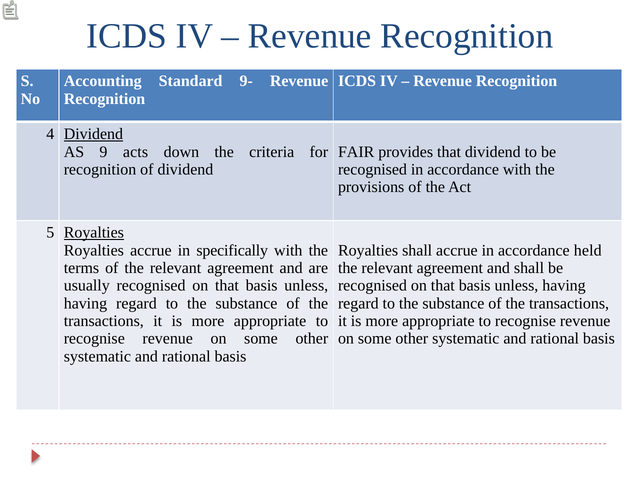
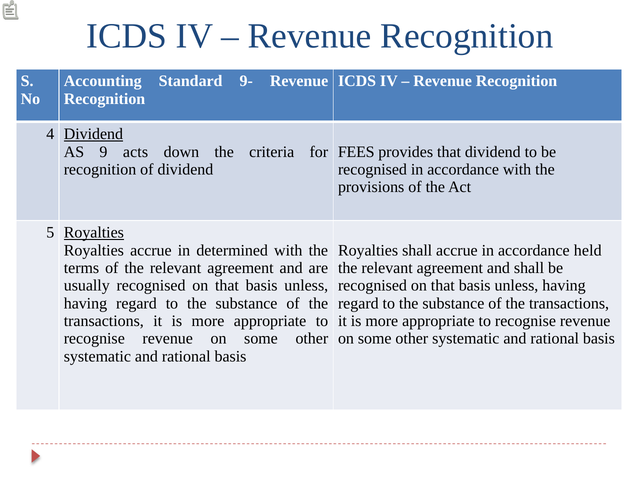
FAIR: FAIR -> FEES
specifically: specifically -> determined
